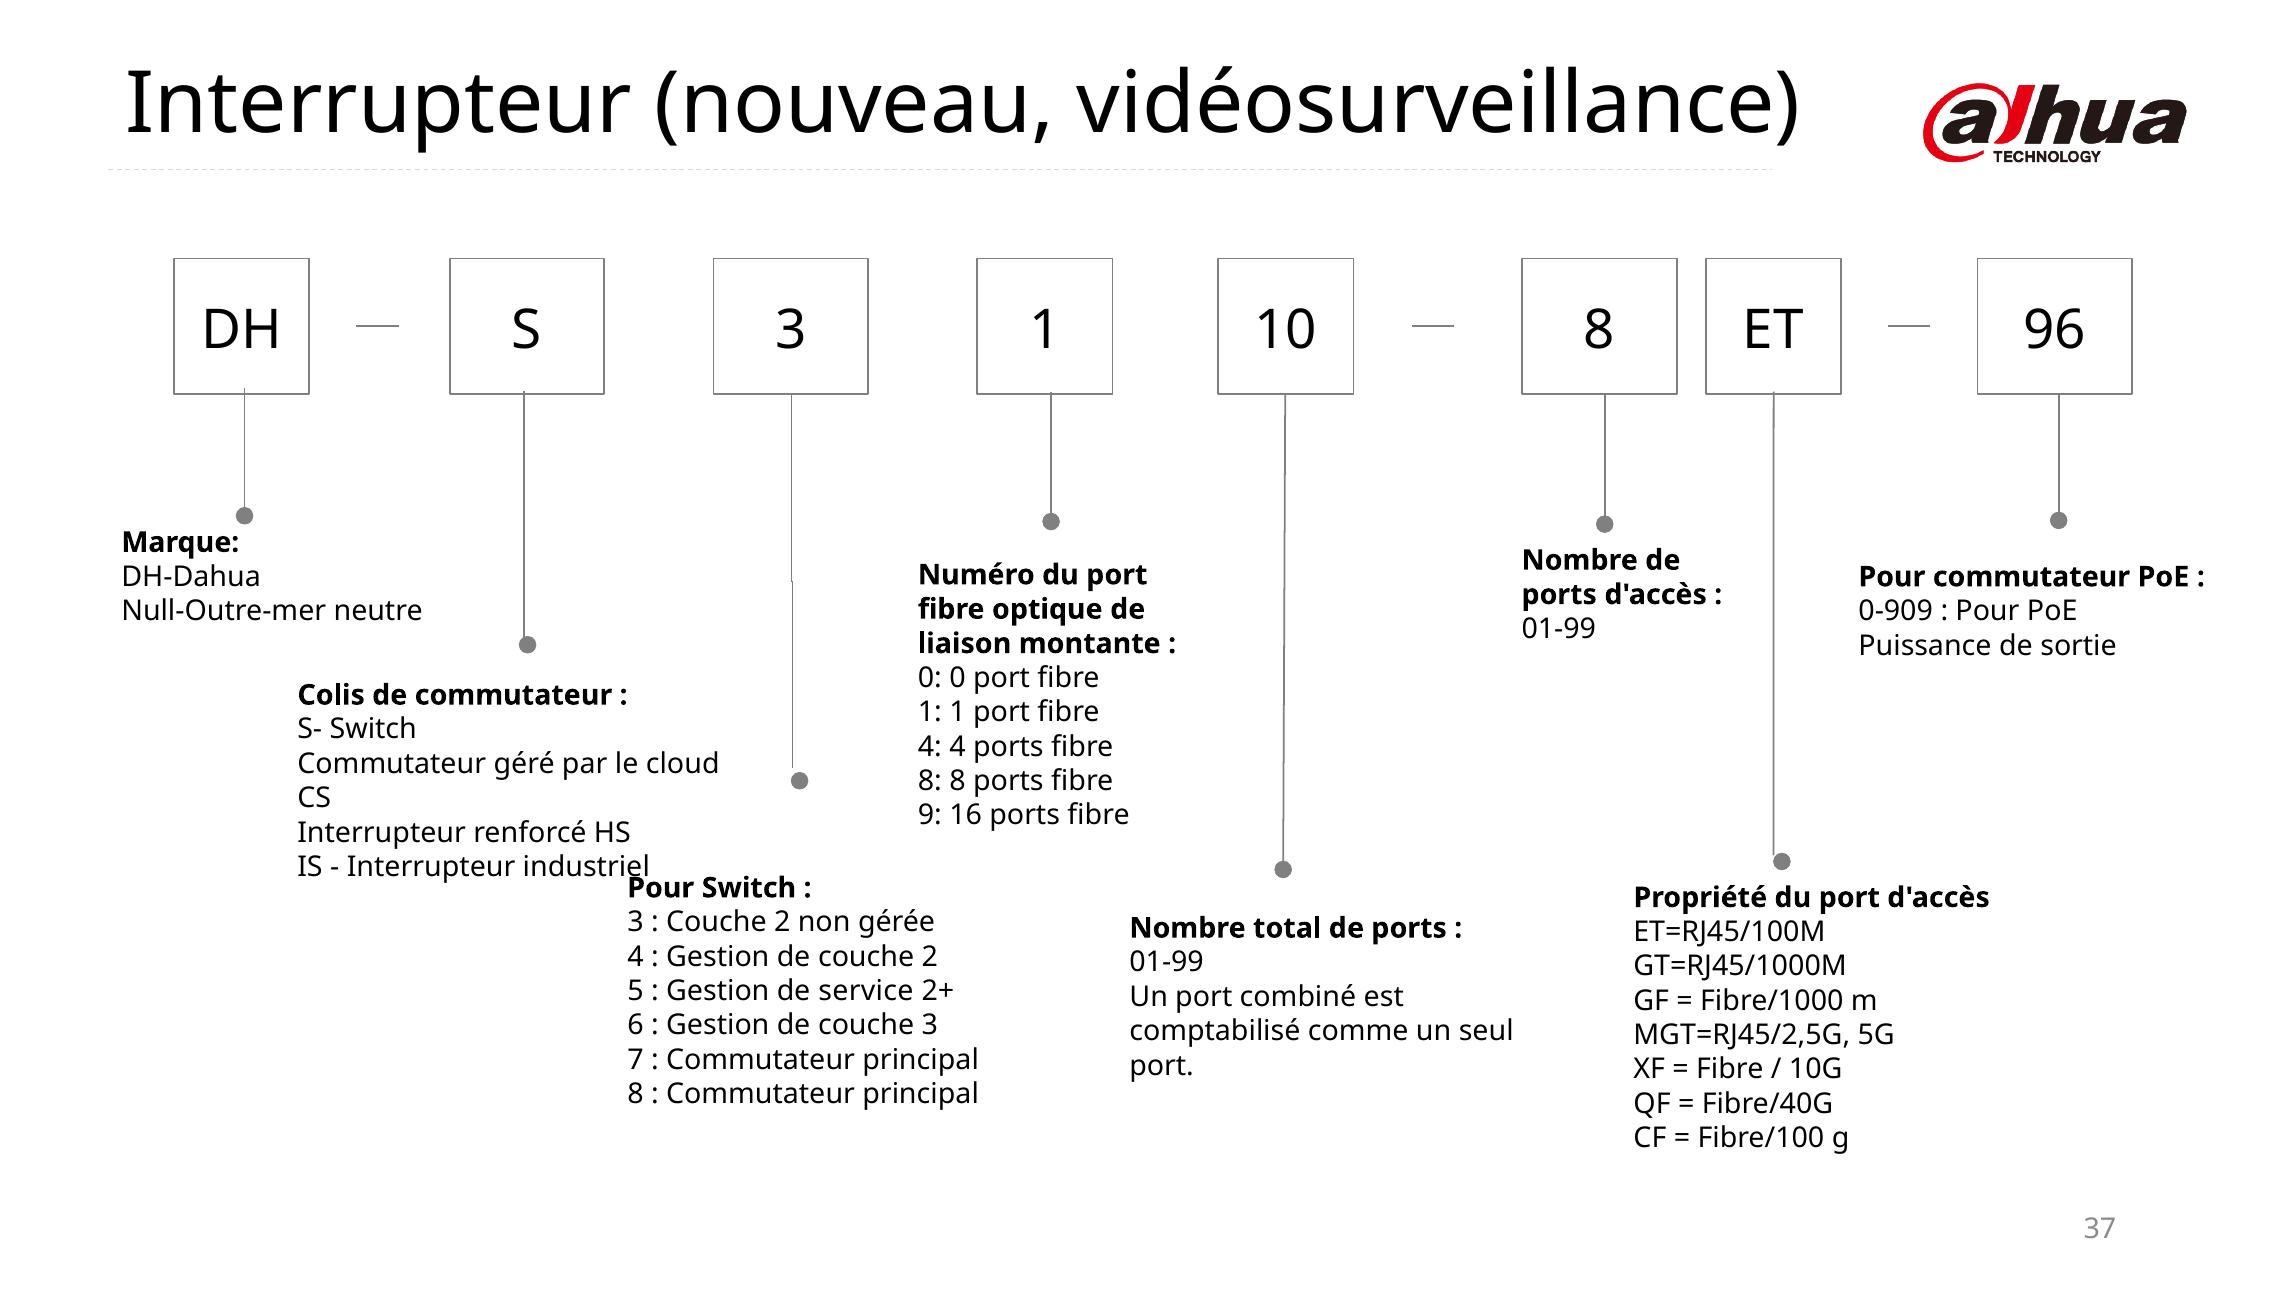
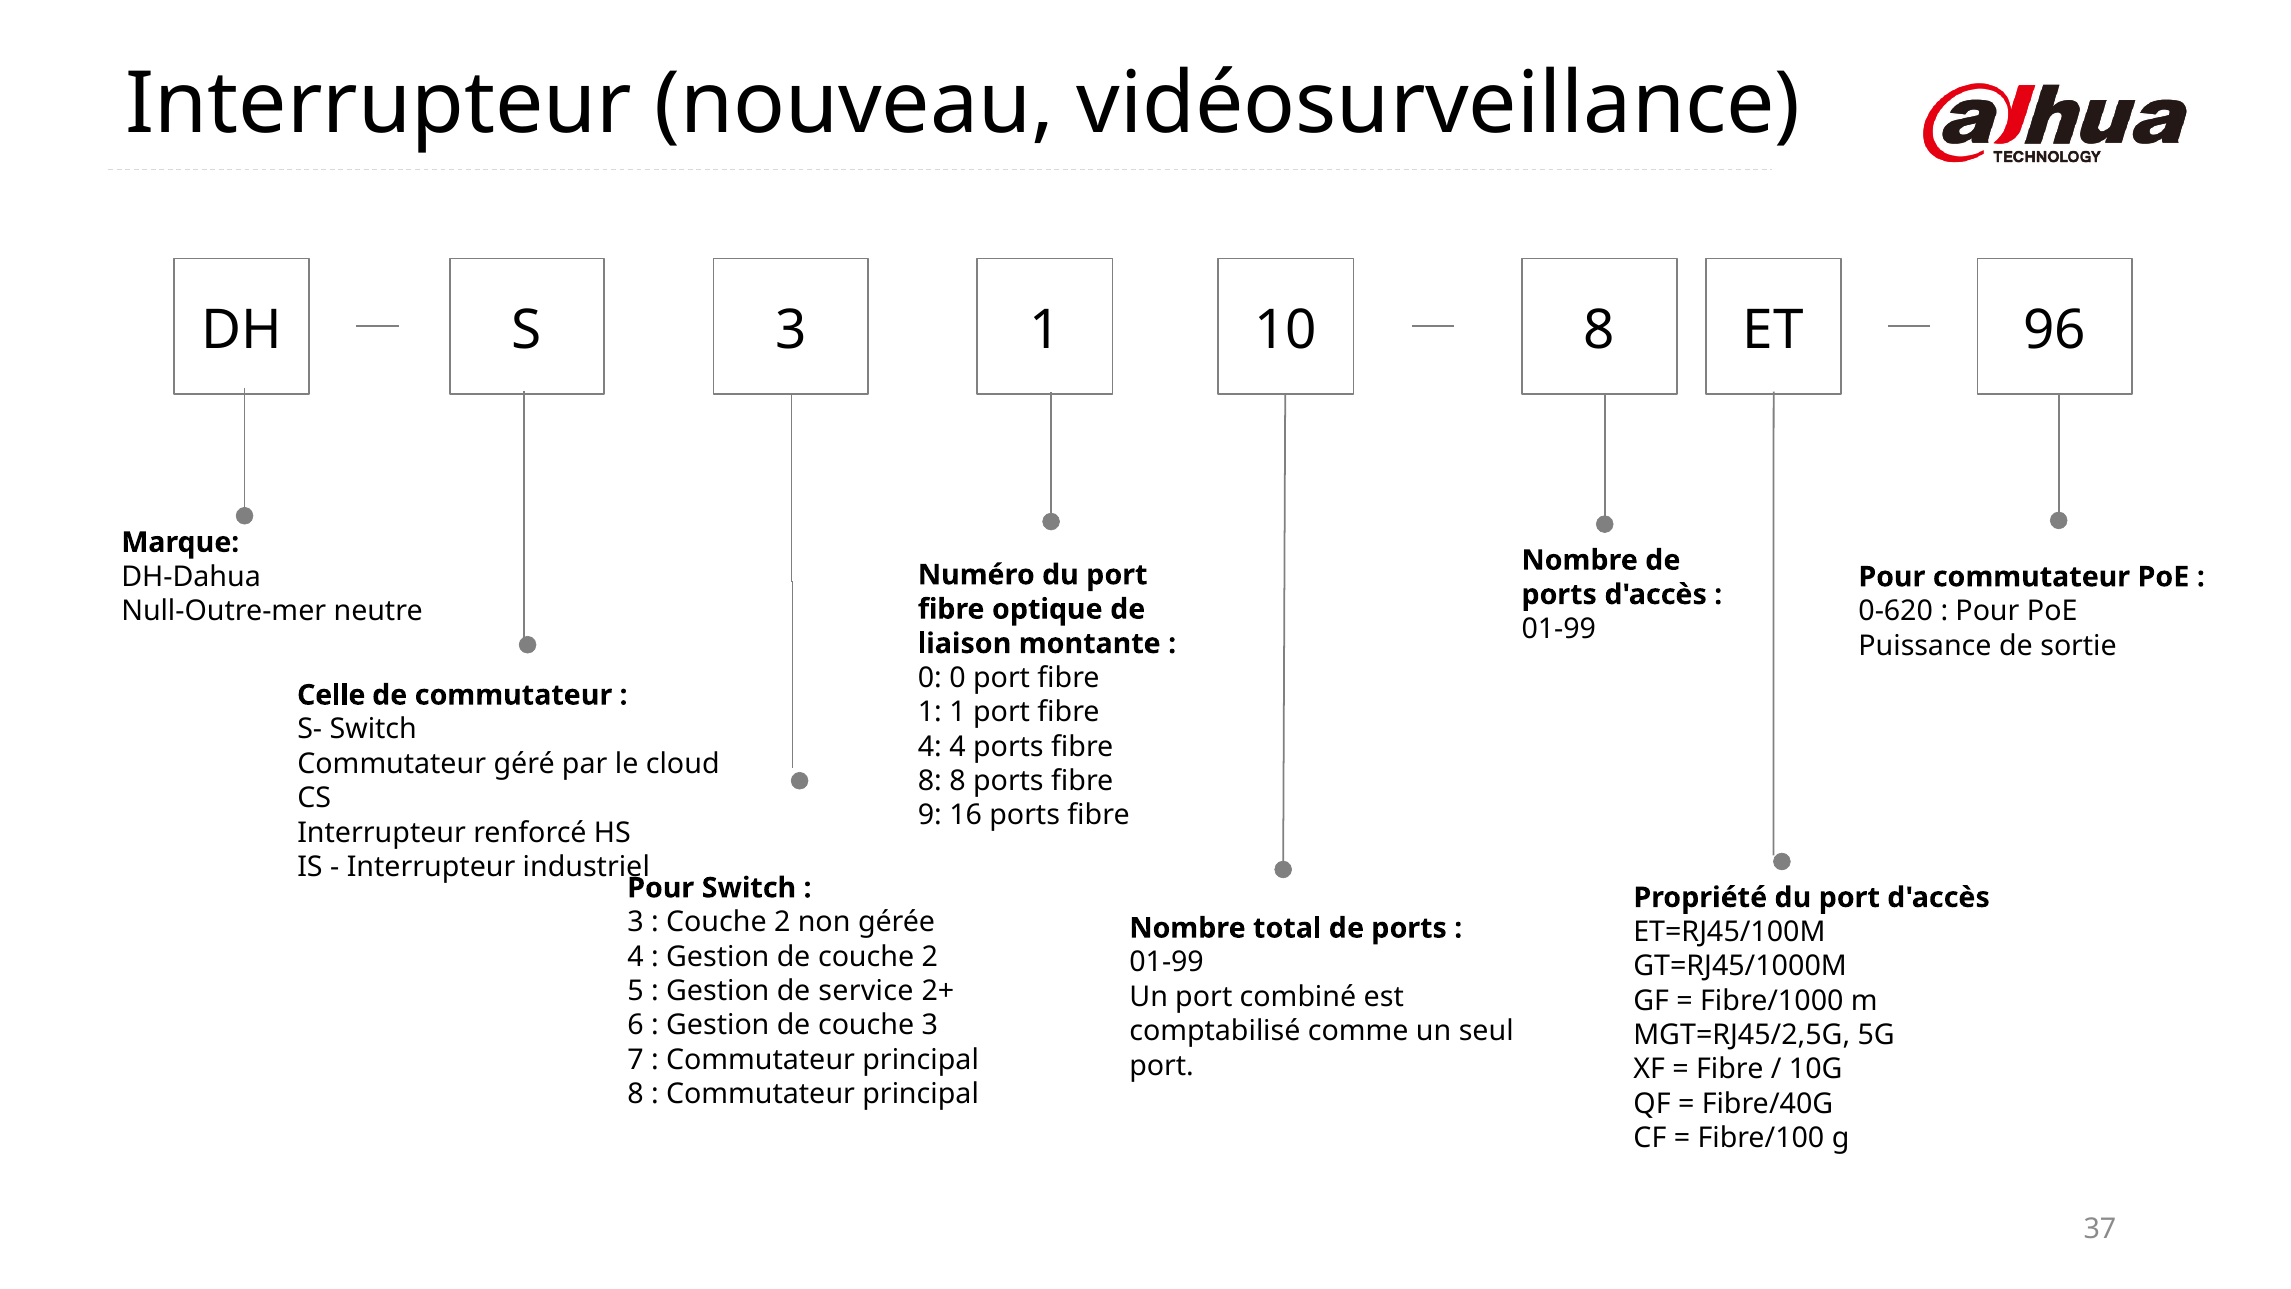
0-909: 0-909 -> 0-620
Colis: Colis -> Celle
